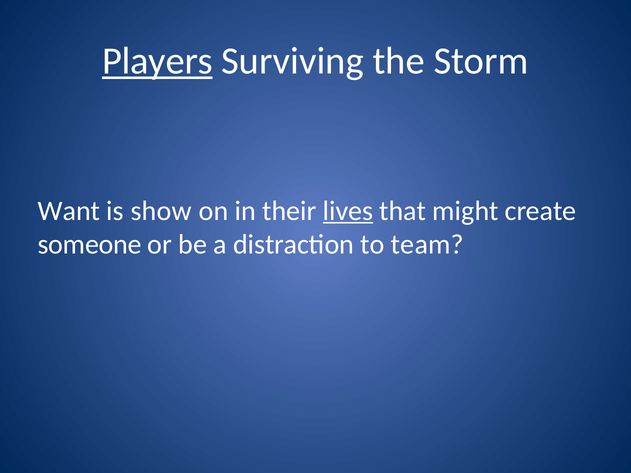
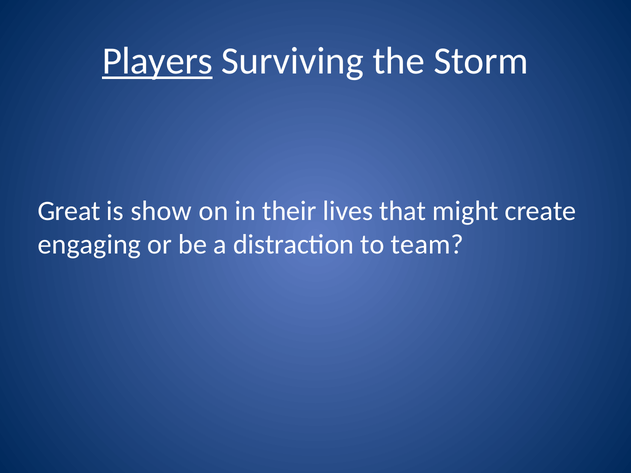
Want: Want -> Great
lives underline: present -> none
someone: someone -> engaging
